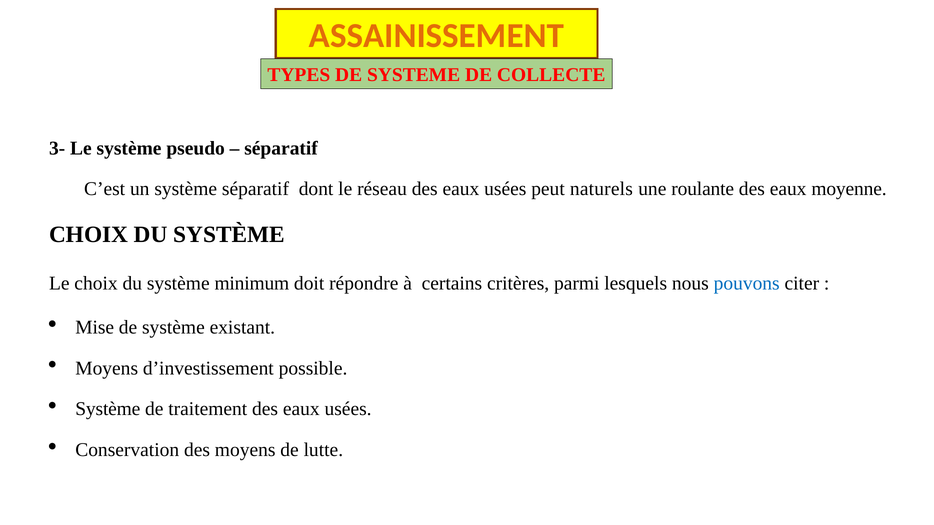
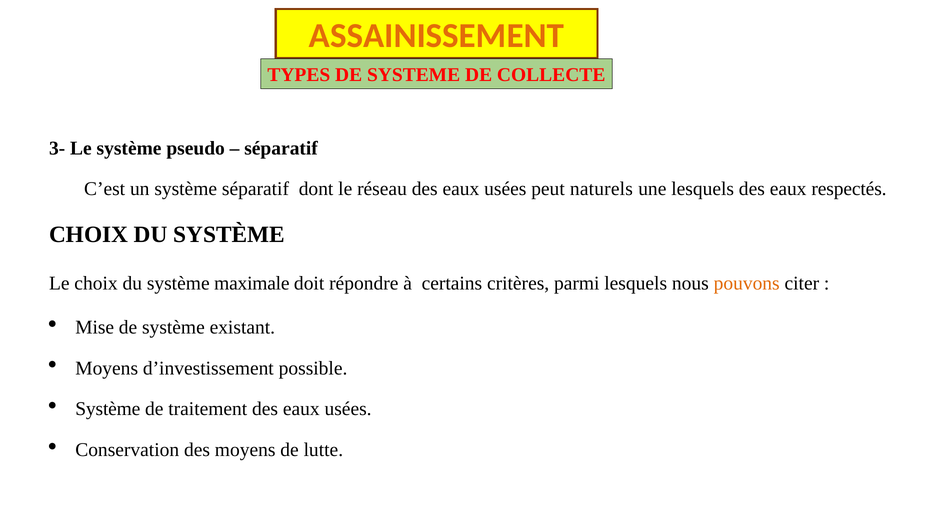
une roulante: roulante -> lesquels
moyenne: moyenne -> respectés
minimum: minimum -> maximale
pouvons colour: blue -> orange
